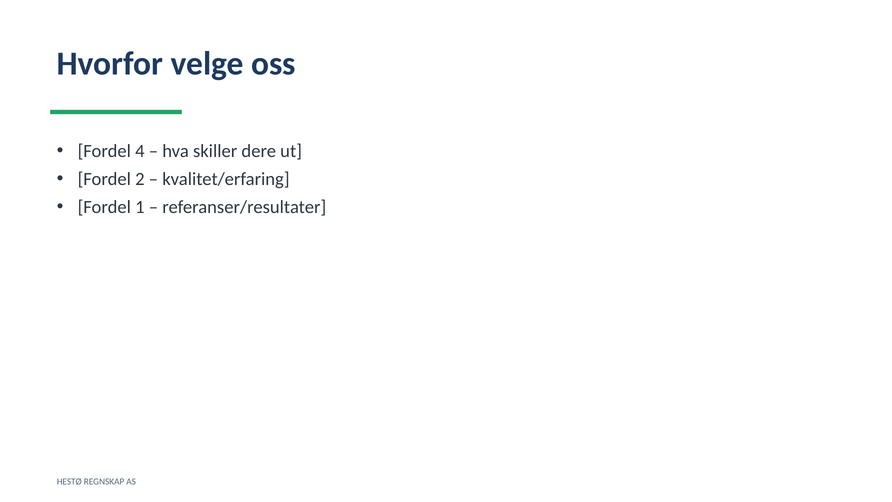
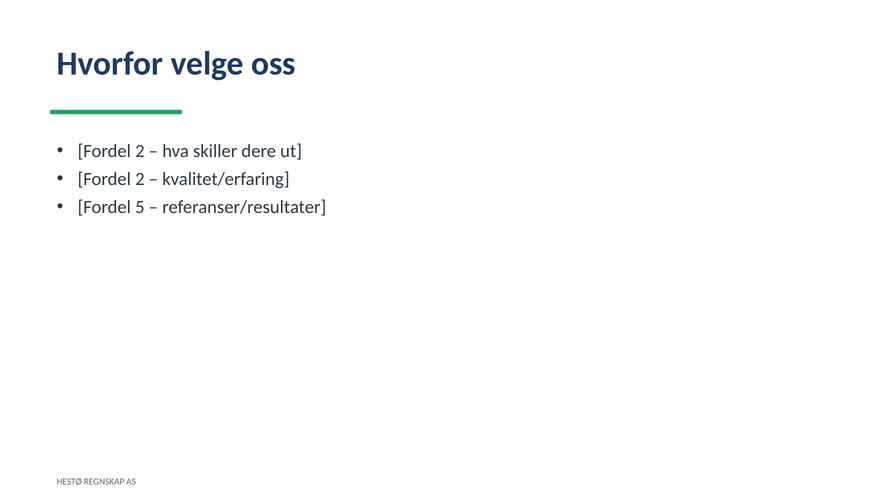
4 at (140, 151): 4 -> 2
1: 1 -> 5
